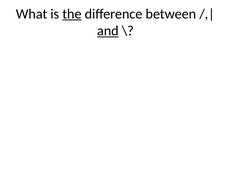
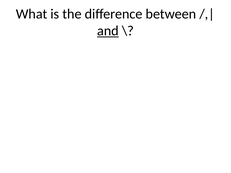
the underline: present -> none
